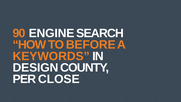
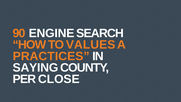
BEFORE: BEFORE -> VALUES
KEYWORDS: KEYWORDS -> PRACTICES
DESIGN: DESIGN -> SAYING
